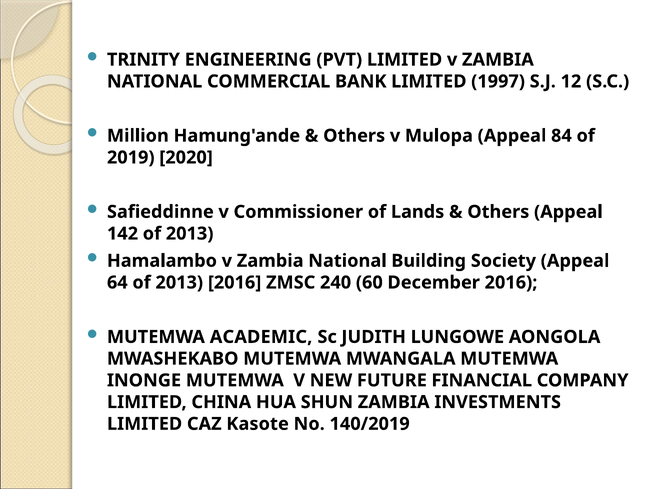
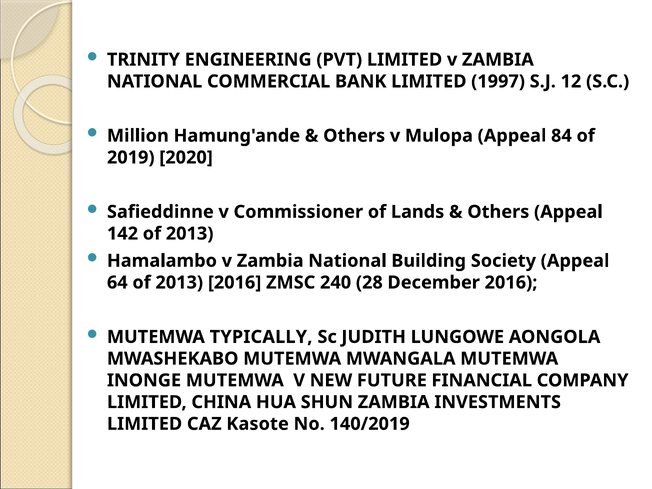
60: 60 -> 28
ACADEMIC: ACADEMIC -> TYPICALLY
